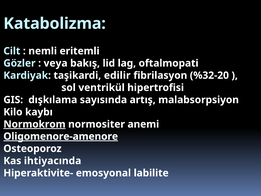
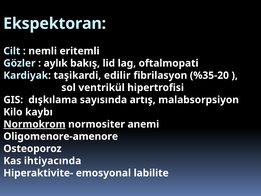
Katabolizma: Katabolizma -> Ekspektoran
veya: veya -> aylık
%32-20: %32-20 -> %35-20
Oligomenore-amenore underline: present -> none
